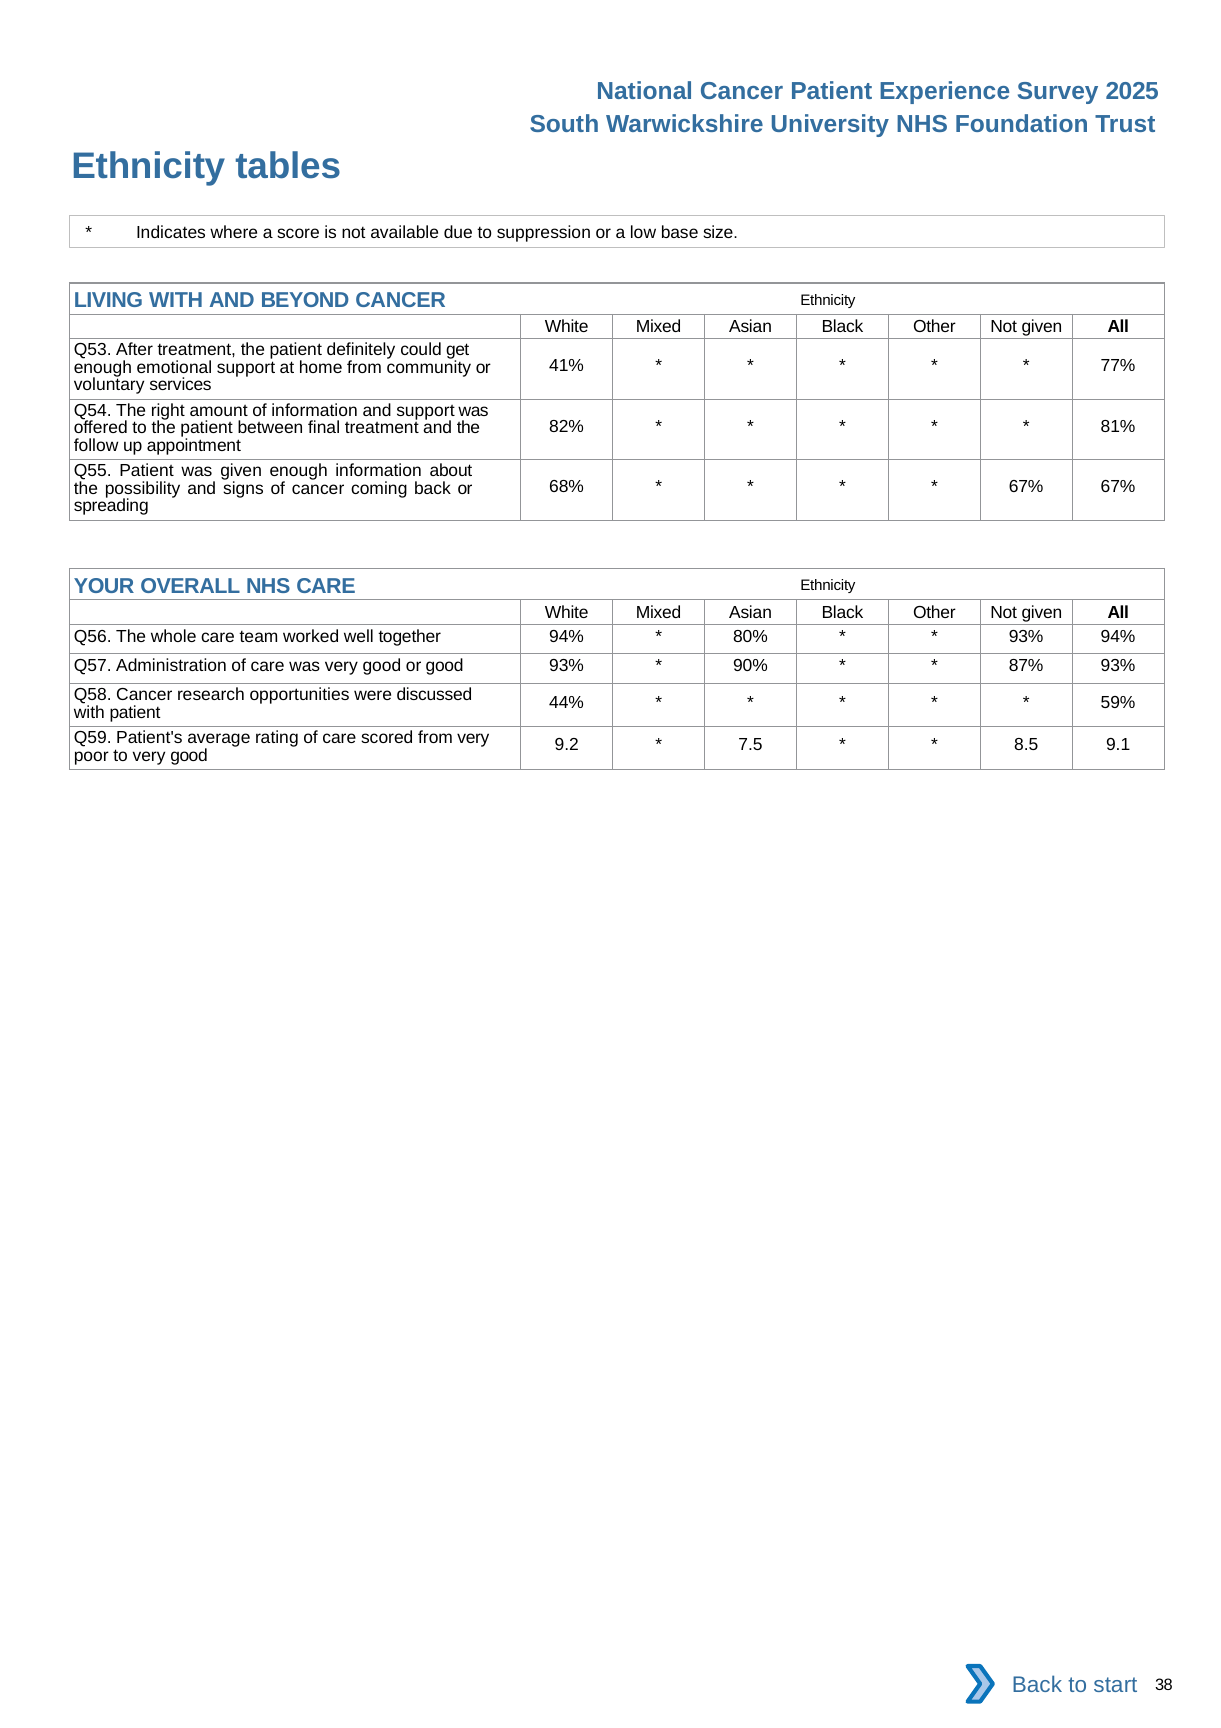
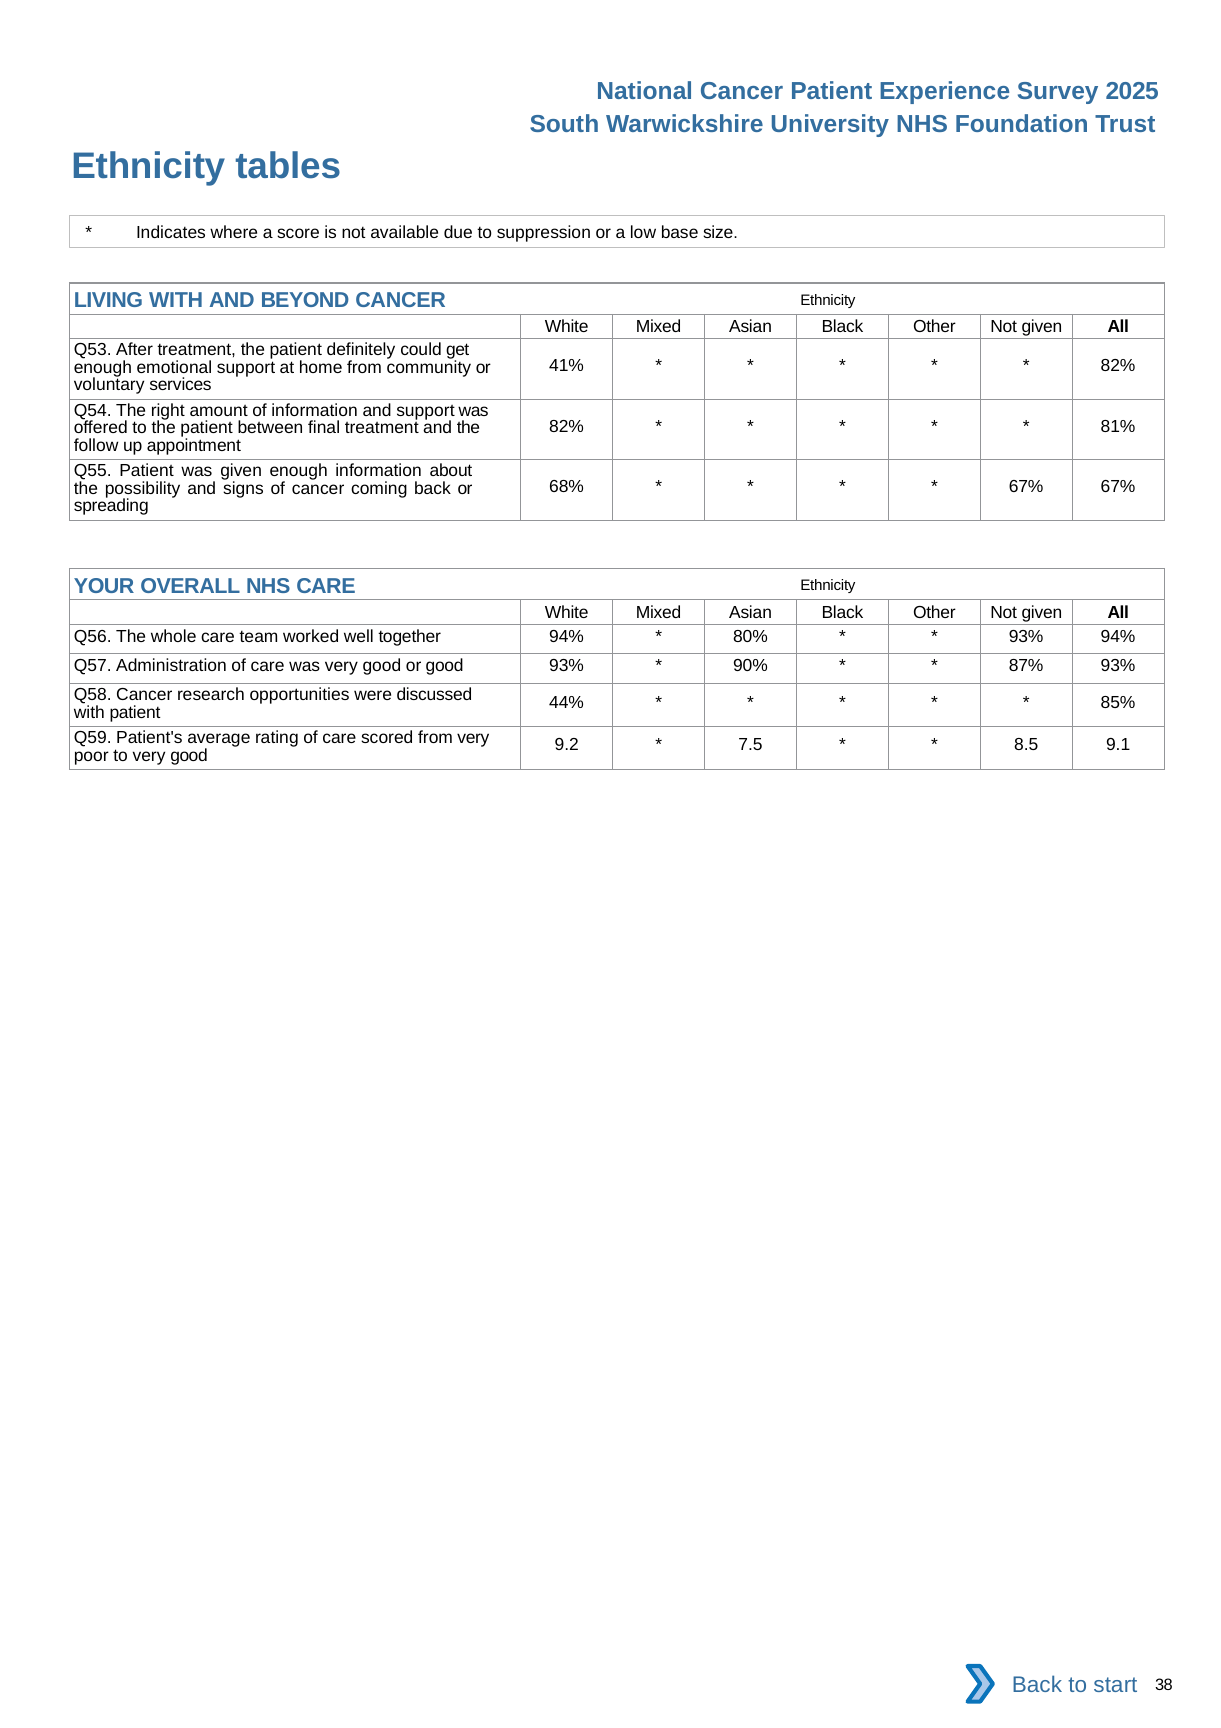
77% at (1118, 366): 77% -> 82%
59%: 59% -> 85%
